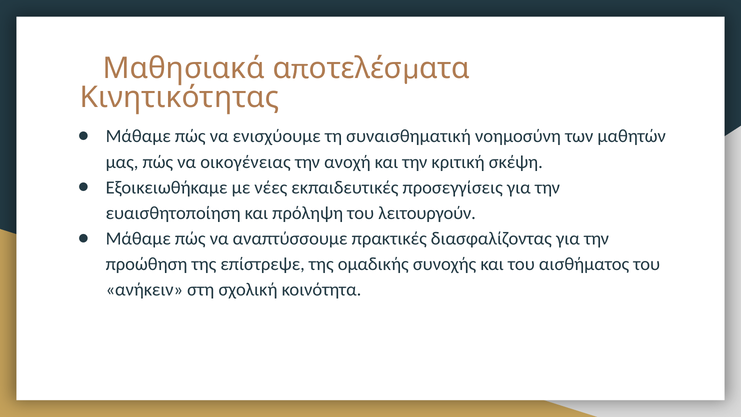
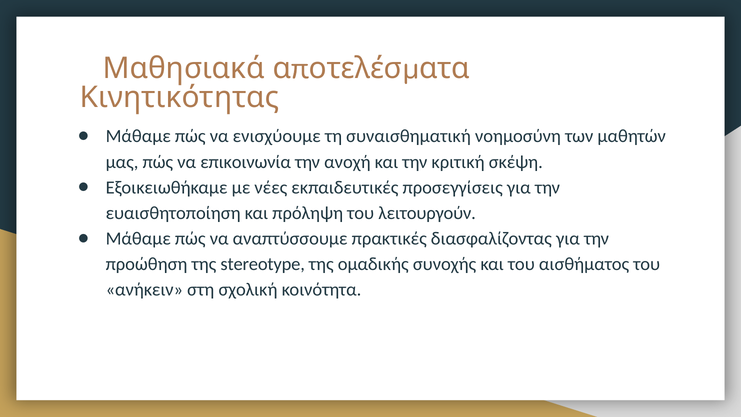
οικογένειας: οικογένειας -> επικοινωνία
επίστρεψε: επίστρεψε -> stereotype
